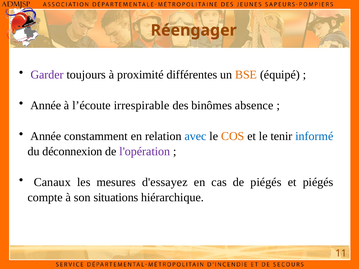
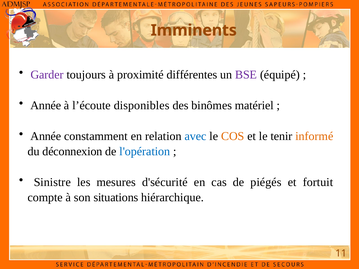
Réengager: Réengager -> Imminents
BSE colour: orange -> purple
irrespirable: irrespirable -> disponibles
absence: absence -> matériel
informé colour: blue -> orange
l'opération colour: purple -> blue
Canaux: Canaux -> Sinistre
d'essayez: d'essayez -> d'sécurité
et piégés: piégés -> fortuit
